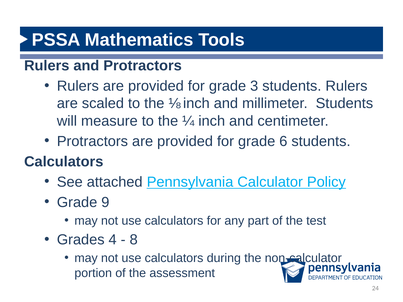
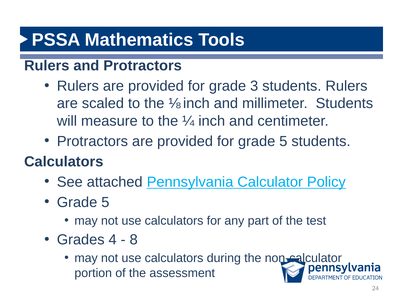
for grade 6: 6 -> 5
9 at (105, 202): 9 -> 5
